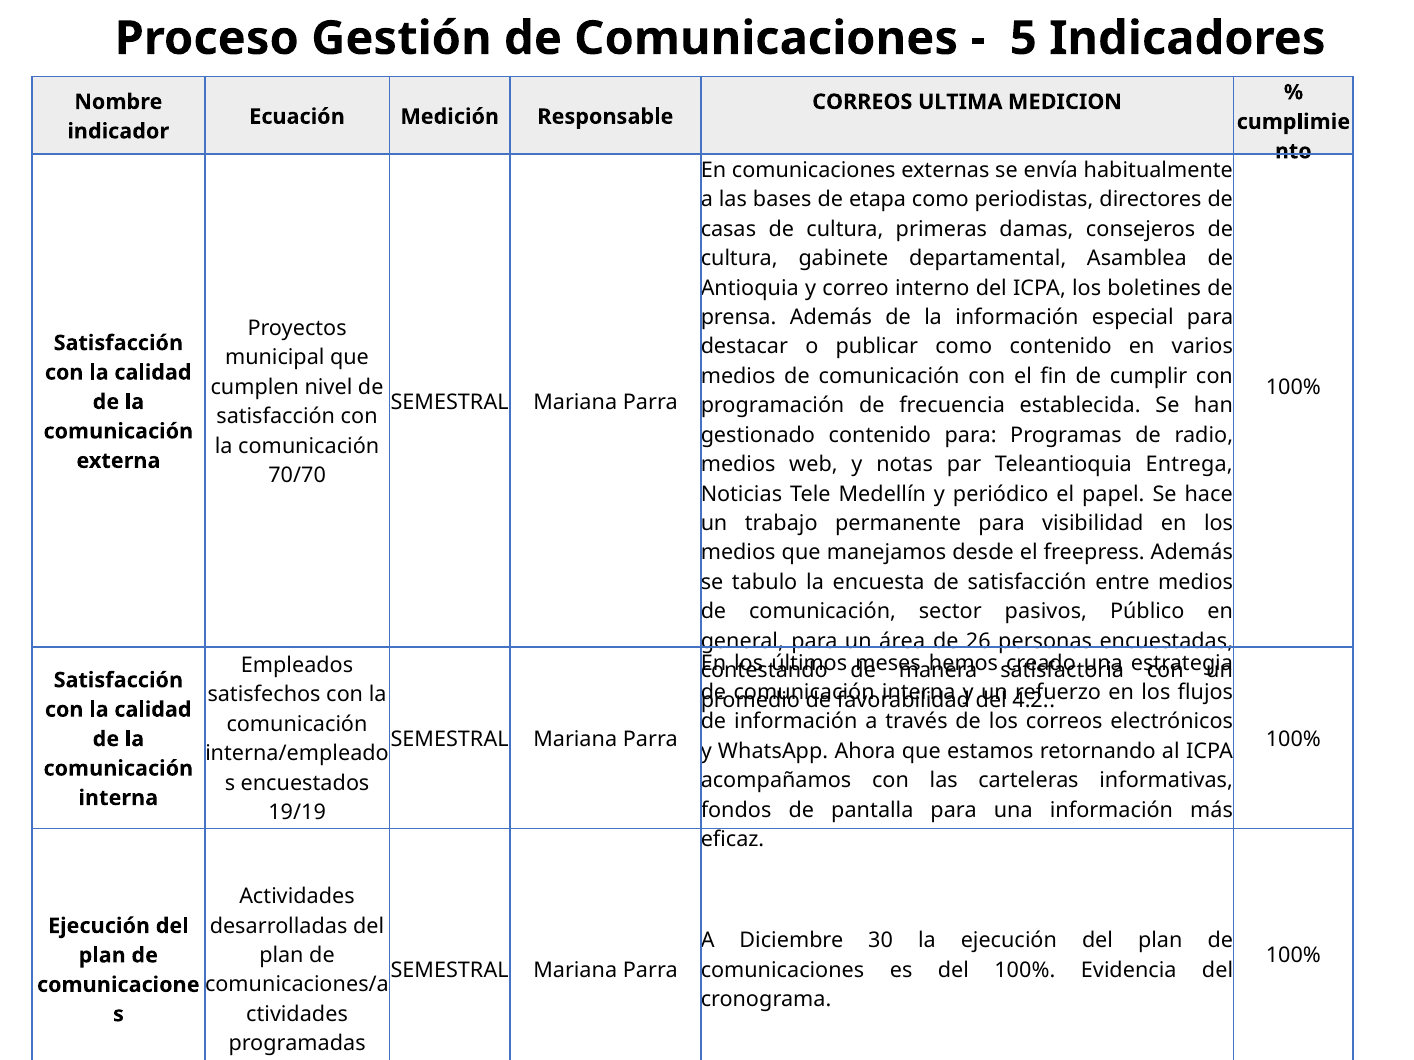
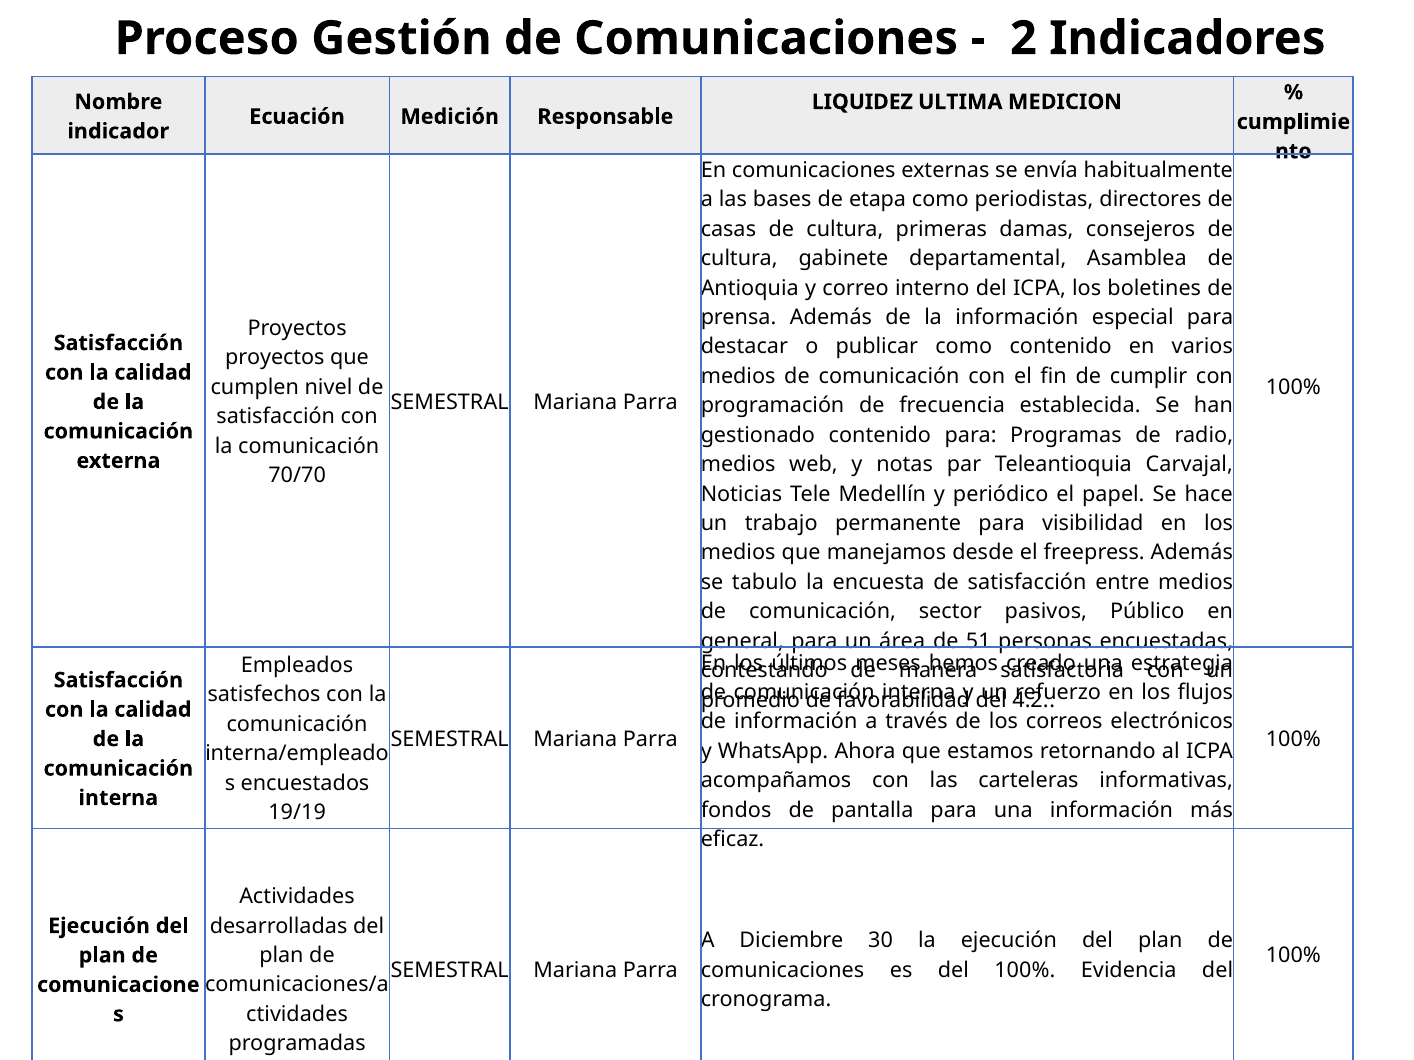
5: 5 -> 2
CORREOS at (862, 102): CORREOS -> LIQUIDEZ
municipal at (275, 358): municipal -> proyectos
Entrega: Entrega -> Carvajal
26: 26 -> 51
